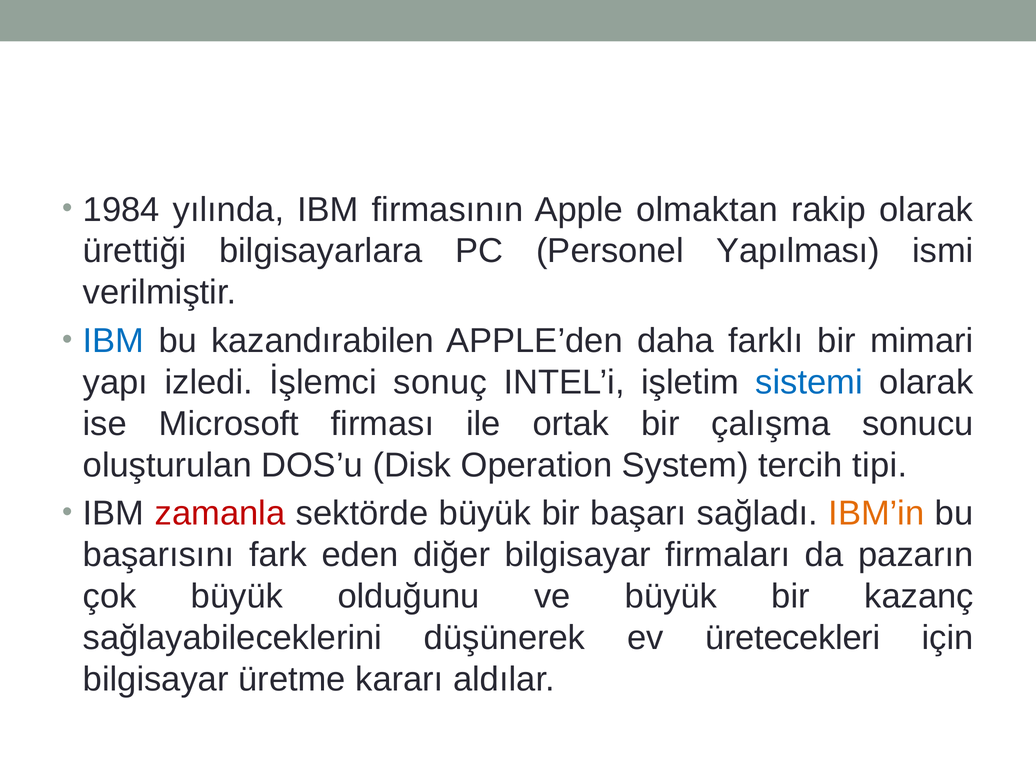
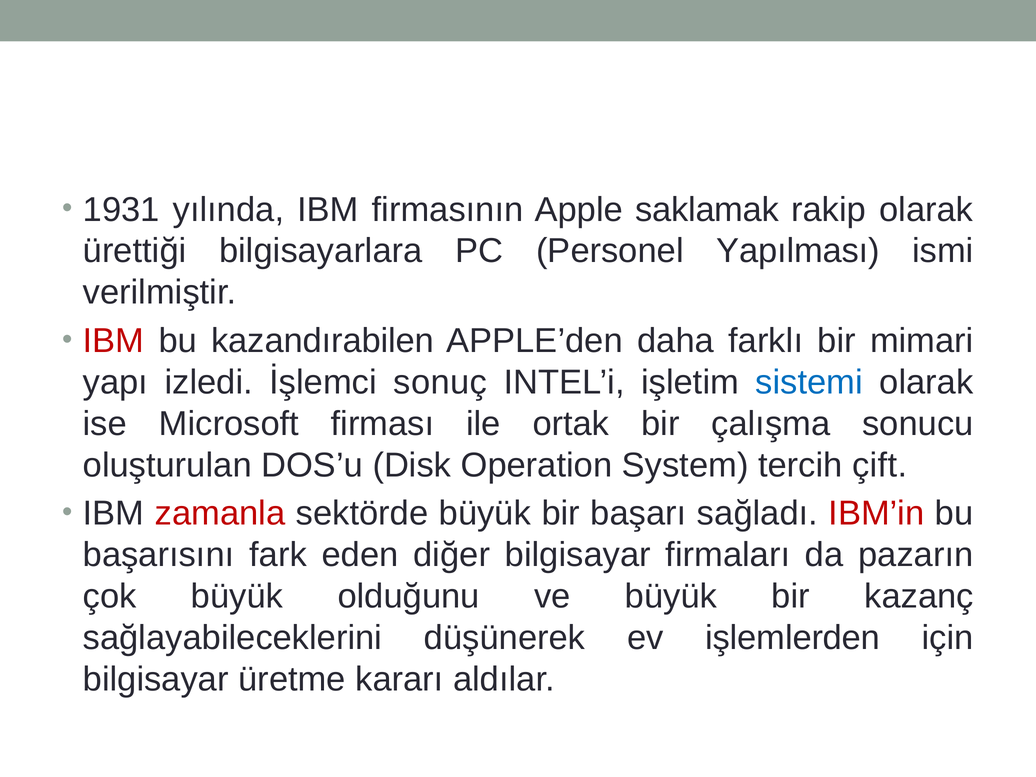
1984: 1984 -> 1931
olmaktan: olmaktan -> saklamak
IBM at (114, 341) colour: blue -> red
tipi: tipi -> çift
IBM’in colour: orange -> red
üretecekleri: üretecekleri -> işlemlerden
